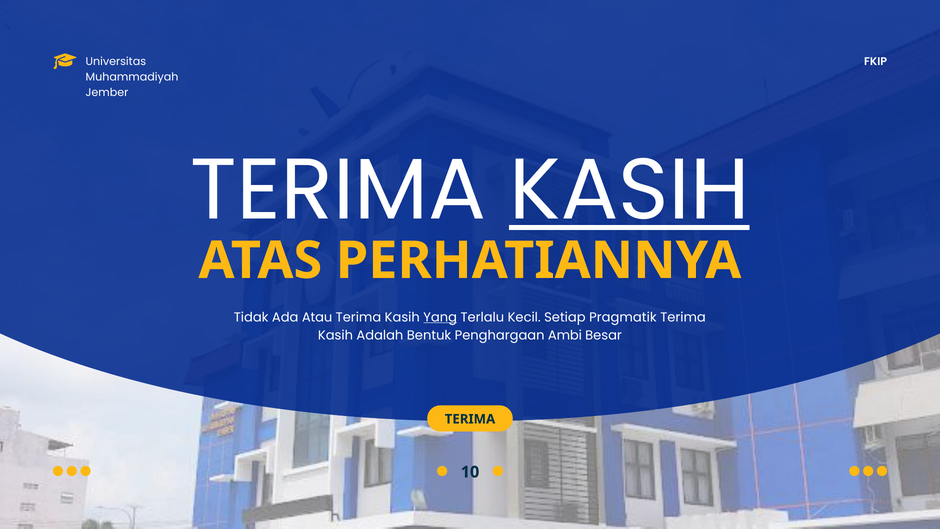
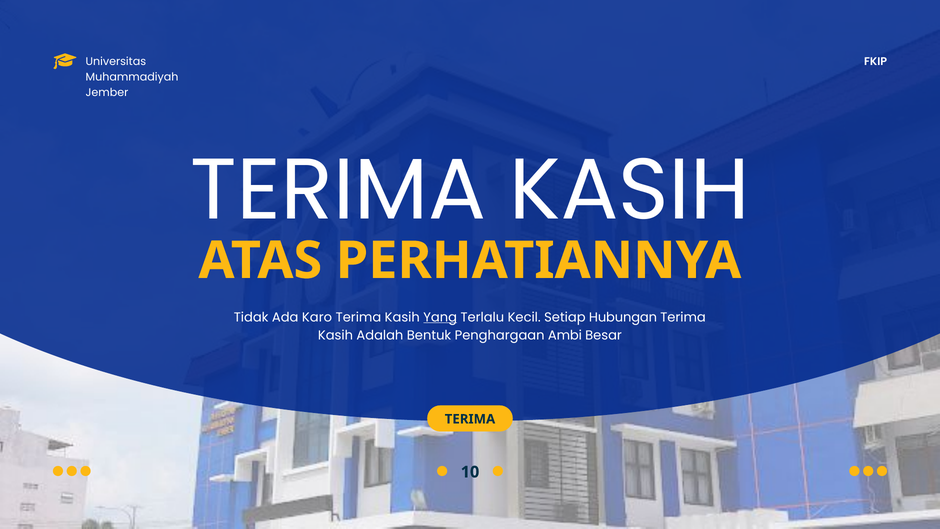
KASIH at (629, 190) underline: present -> none
Atau: Atau -> Karo
Pragmatik: Pragmatik -> Hubungan
